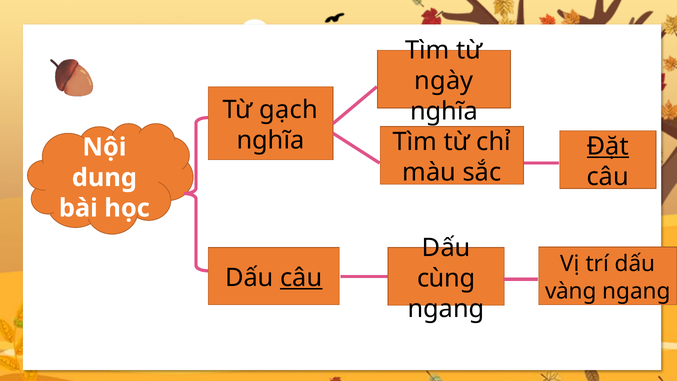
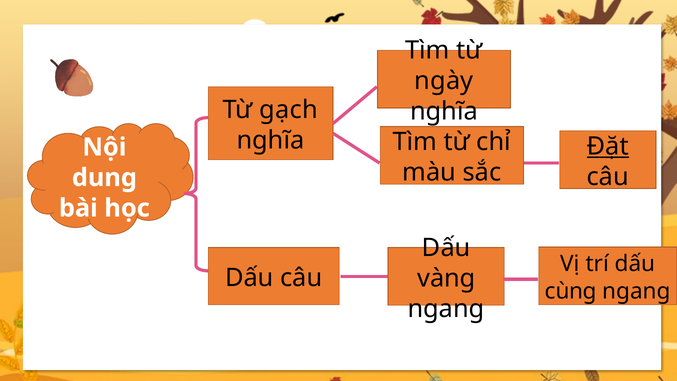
câu at (301, 278) underline: present -> none
cùng: cùng -> vàng
vàng: vàng -> cùng
